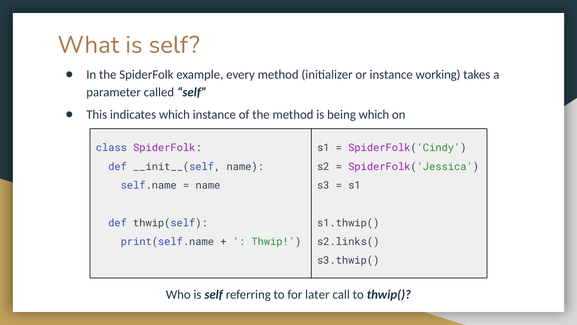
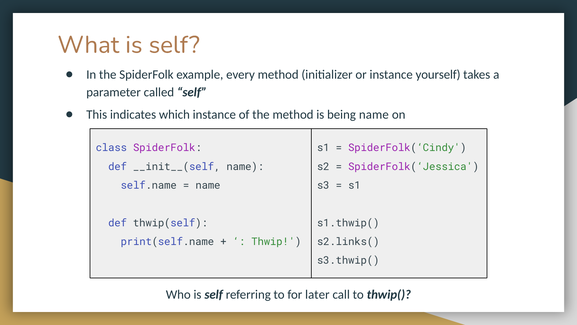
working: working -> yourself
being which: which -> name
